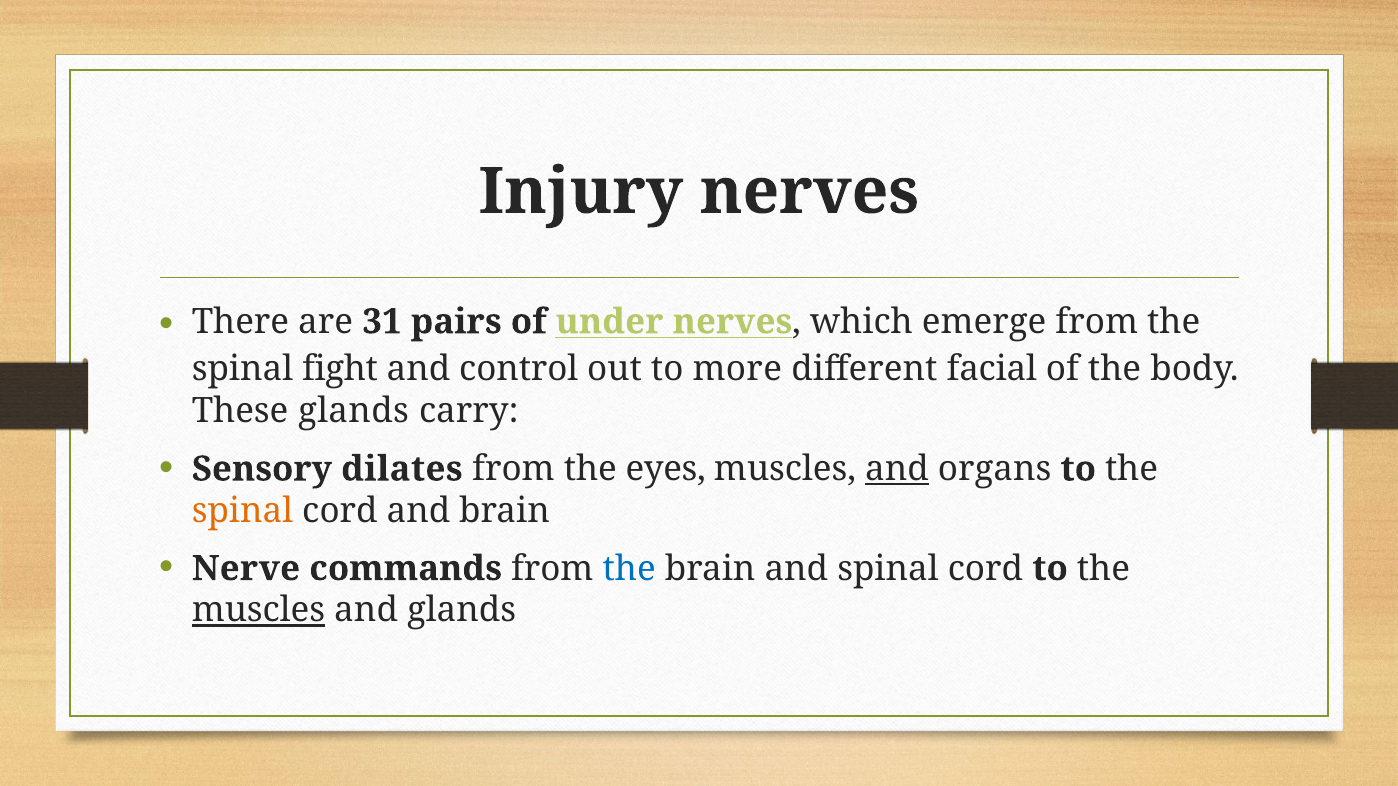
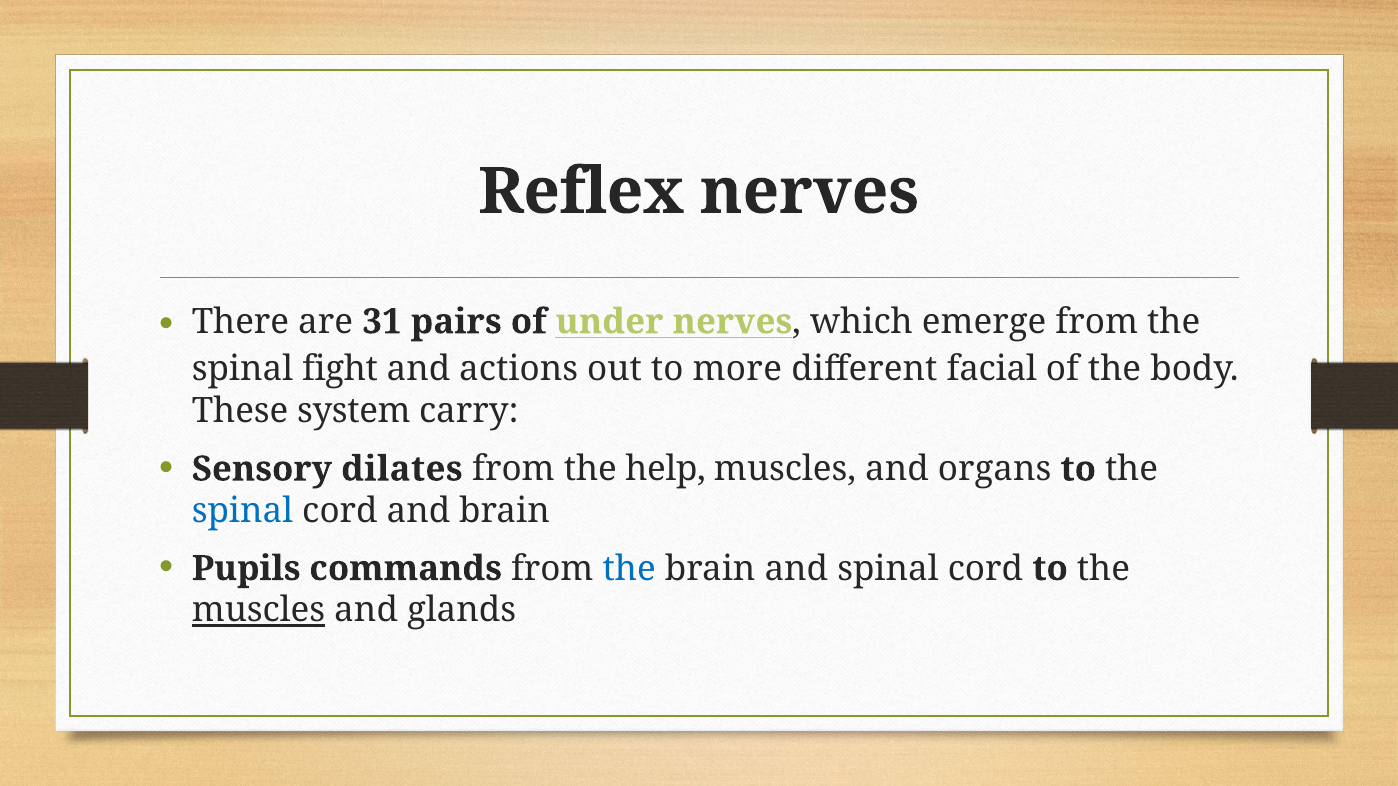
Injury: Injury -> Reflex
control: control -> actions
These glands: glands -> system
eyes: eyes -> help
and at (897, 469) underline: present -> none
spinal at (242, 511) colour: orange -> blue
Nerve: Nerve -> Pupils
